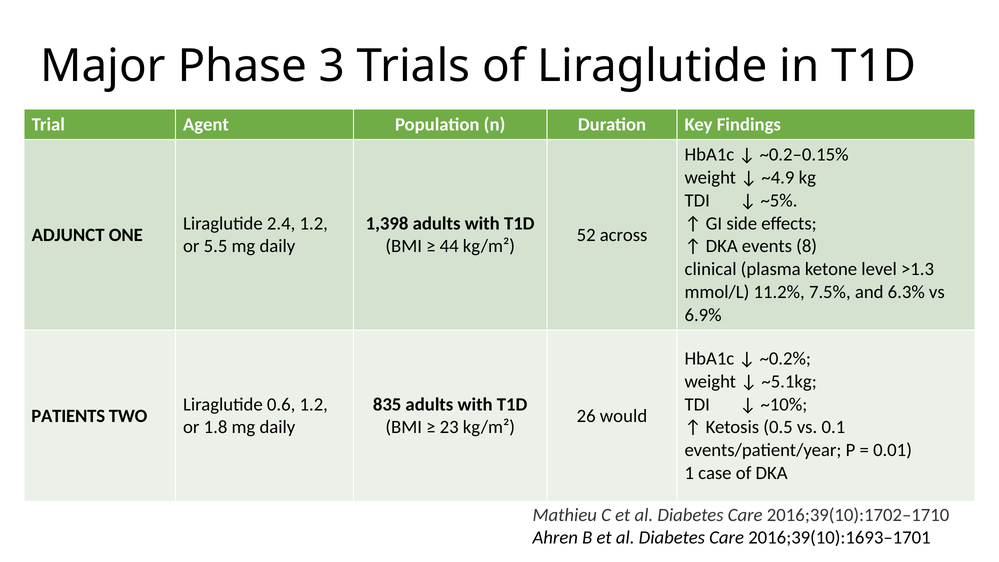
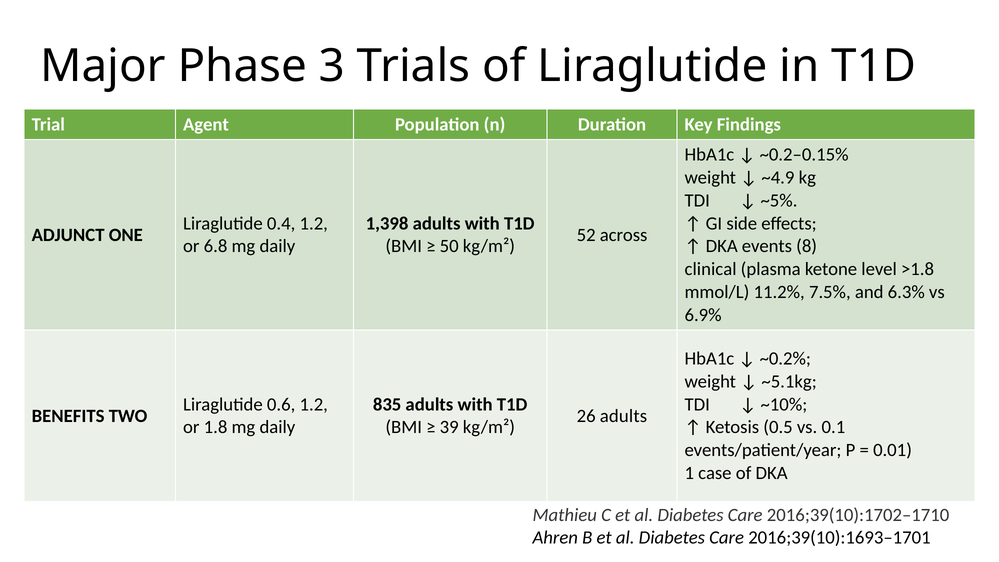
2.4: 2.4 -> 0.4
5.5: 5.5 -> 6.8
44: 44 -> 50
>1.3: >1.3 -> >1.8
PATIENTS: PATIENTS -> BENEFITS
26 would: would -> adults
23: 23 -> 39
